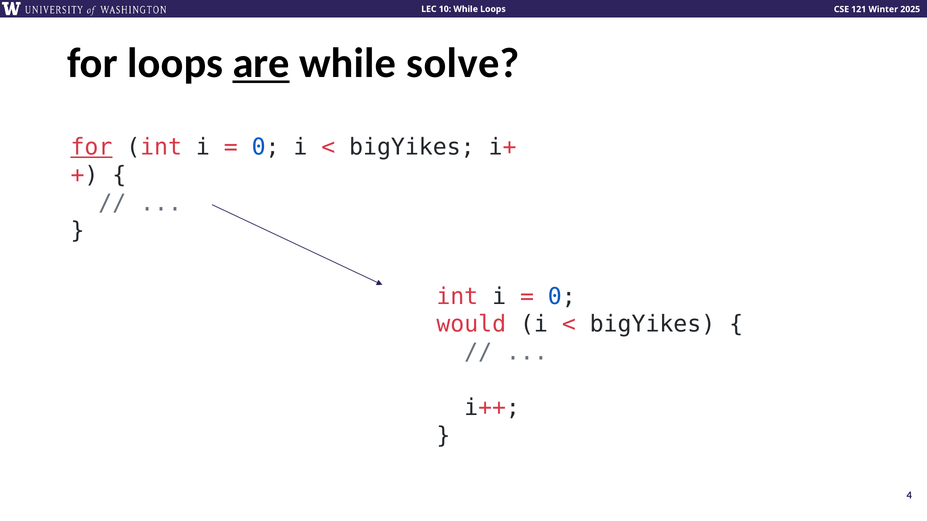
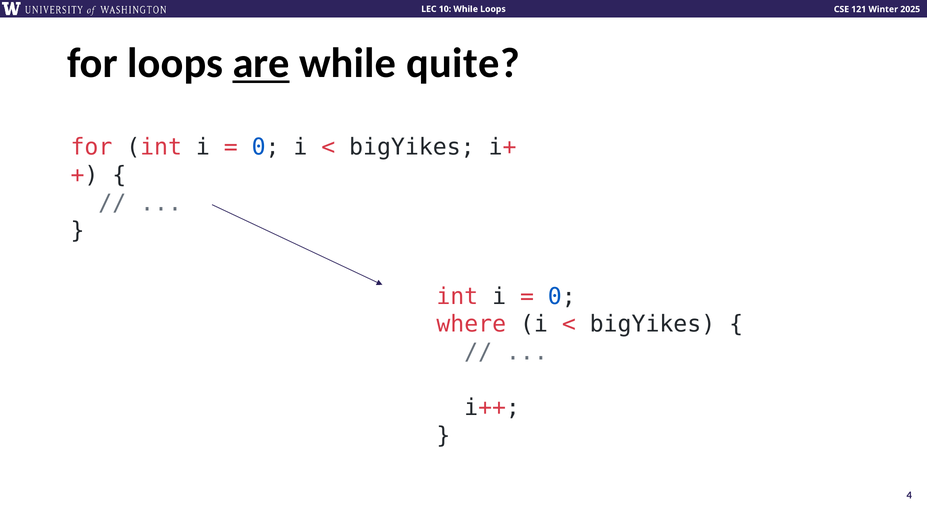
solve: solve -> quite
for at (91, 147) underline: present -> none
would: would -> where
